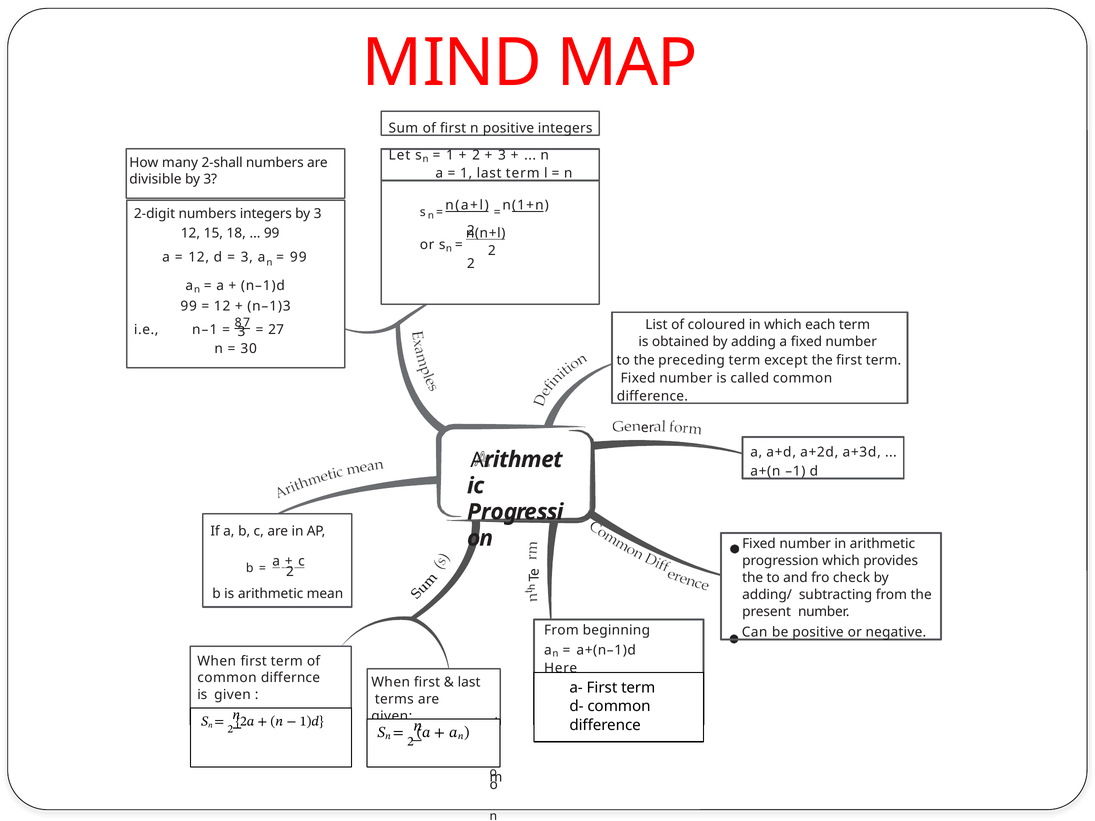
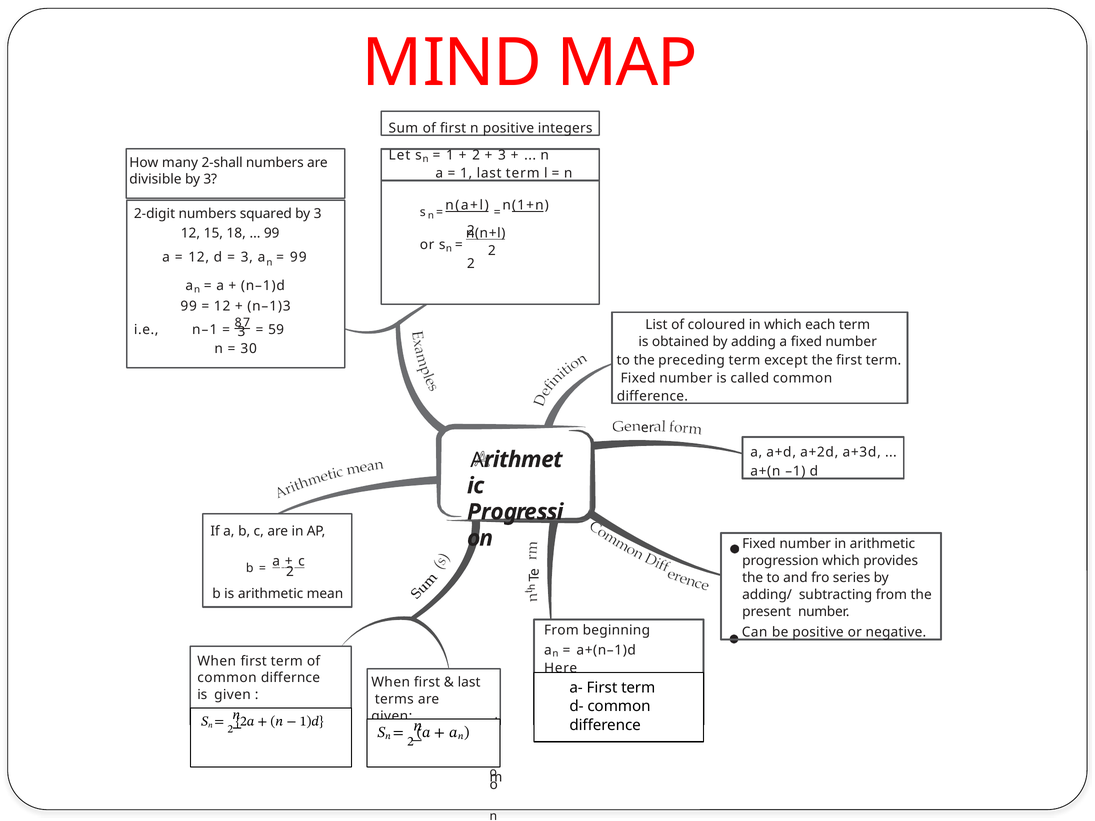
numbers integers: integers -> squared
27: 27 -> 59
check: check -> series
